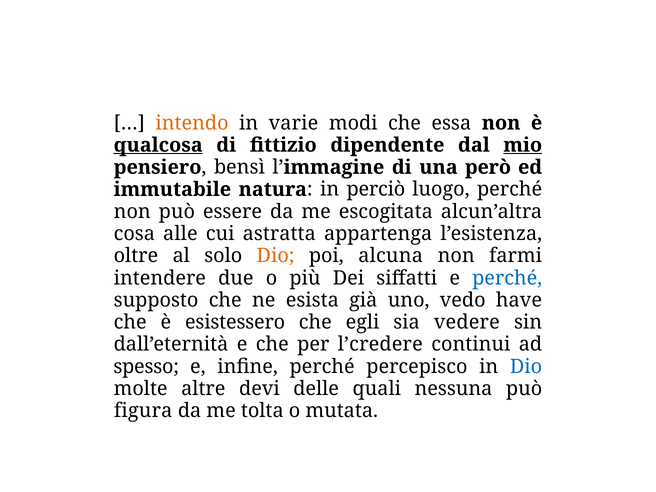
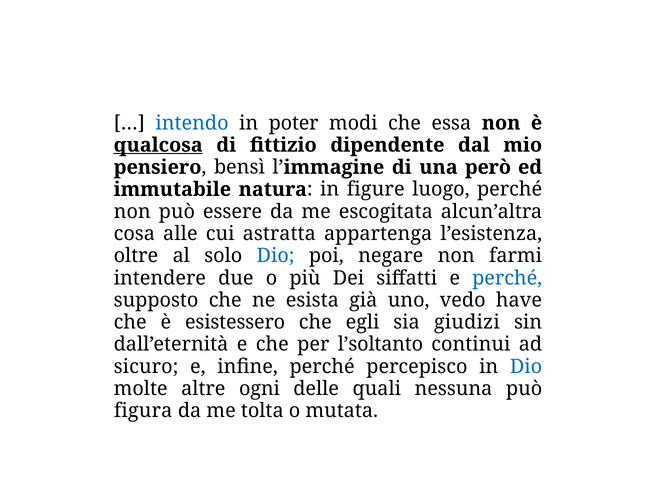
intendo colour: orange -> blue
varie: varie -> poter
mio underline: present -> none
perciò: perciò -> figure
Dio at (276, 256) colour: orange -> blue
alcuna: alcuna -> negare
vedere: vedere -> giudizi
l’credere: l’credere -> l’soltanto
spesso: spesso -> sicuro
devi: devi -> ogni
